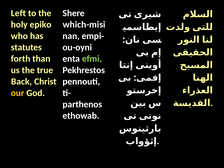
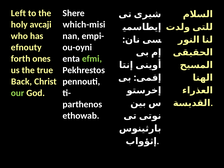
epiko: epiko -> avcaji
statutes: statutes -> efnouty
than: than -> ones
our colour: yellow -> light green
